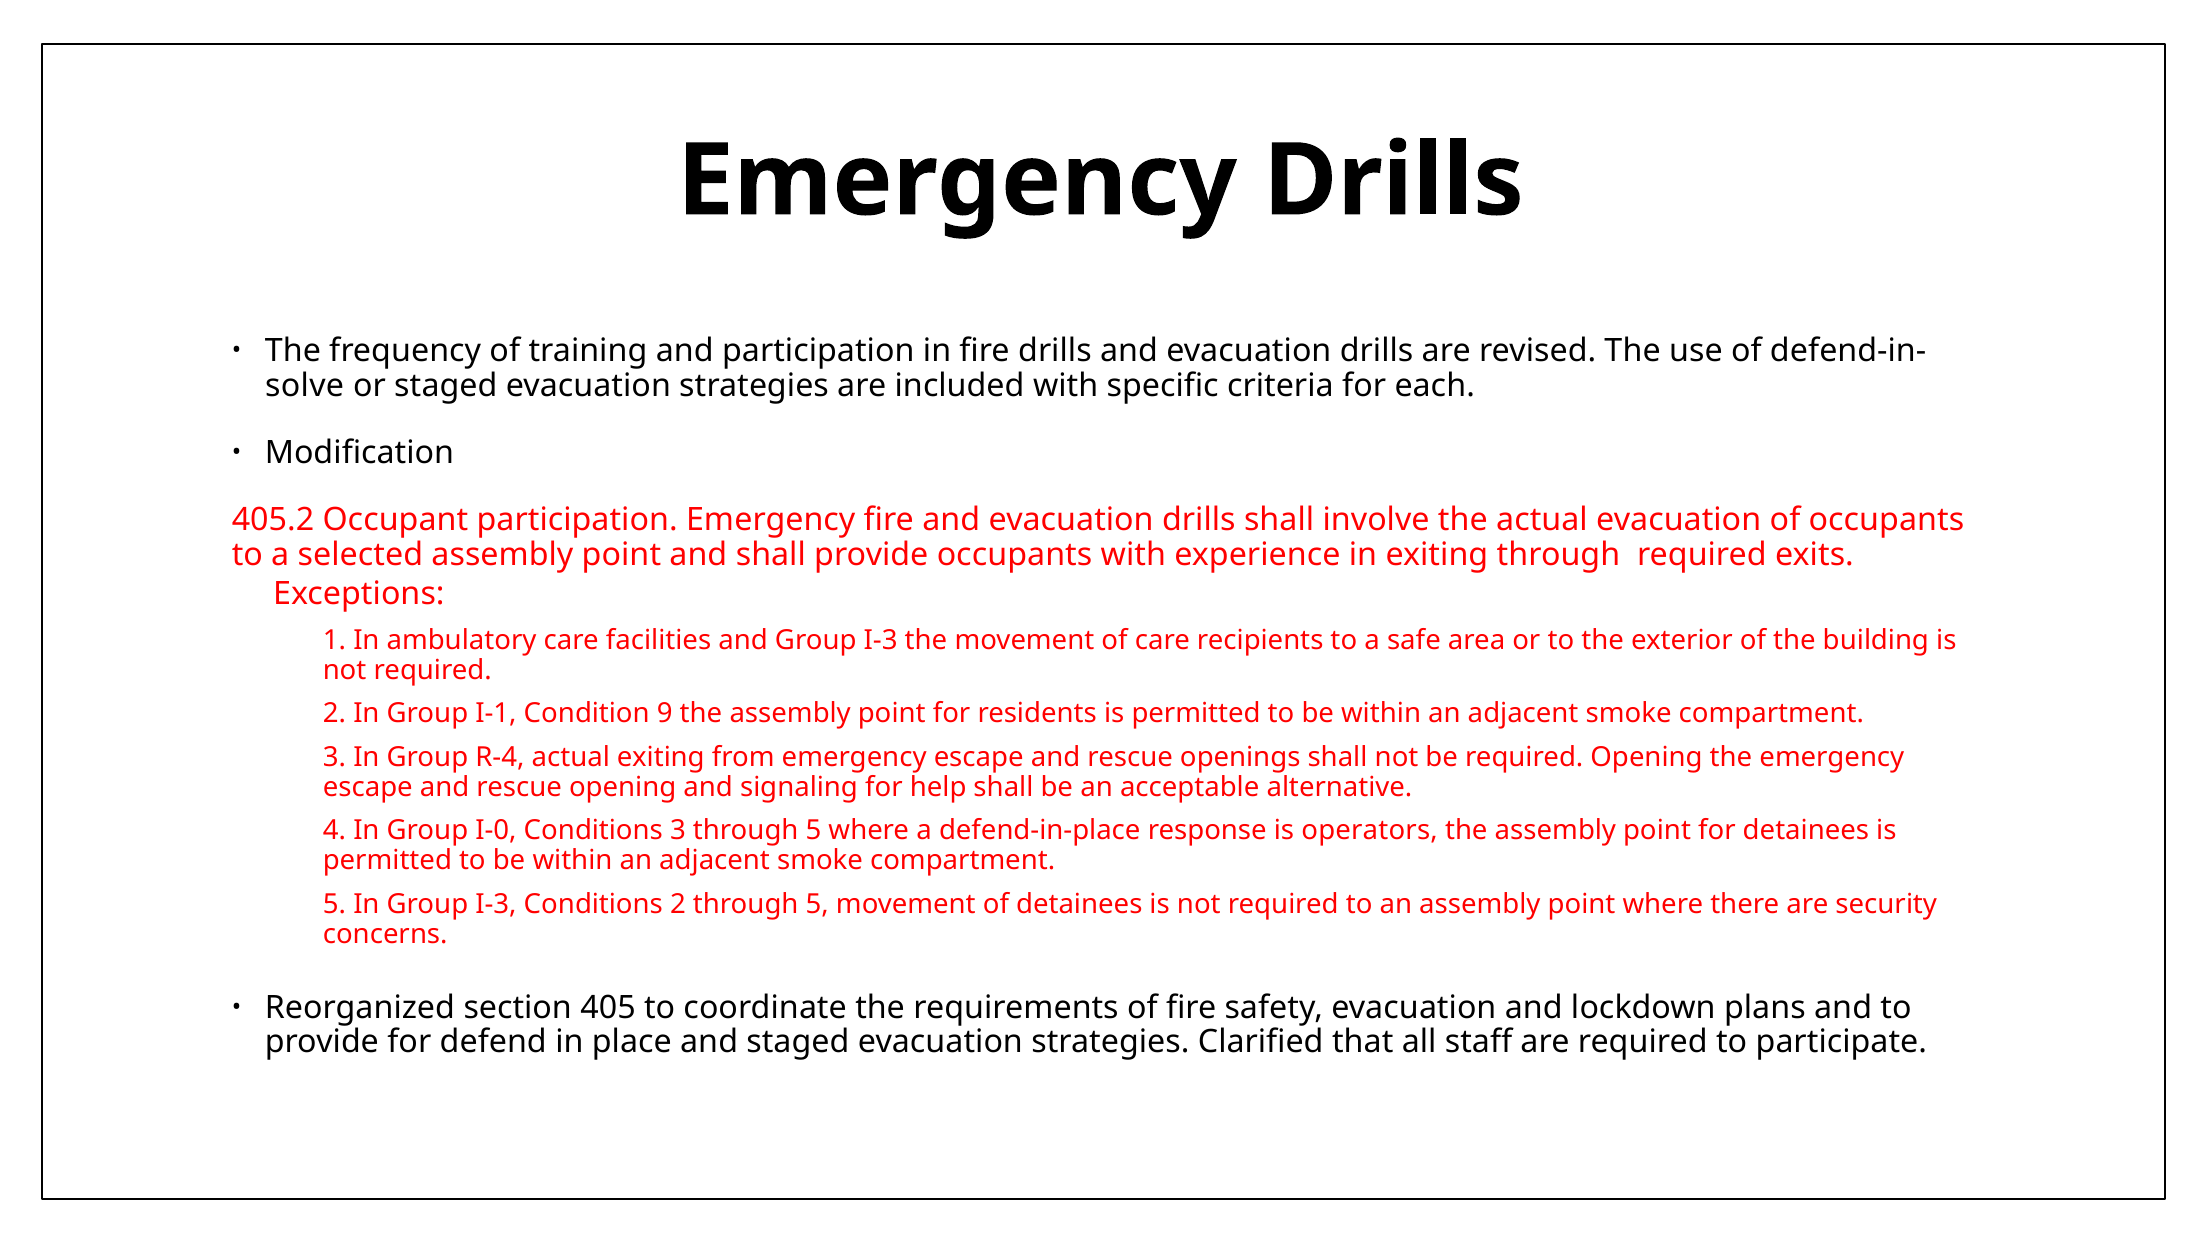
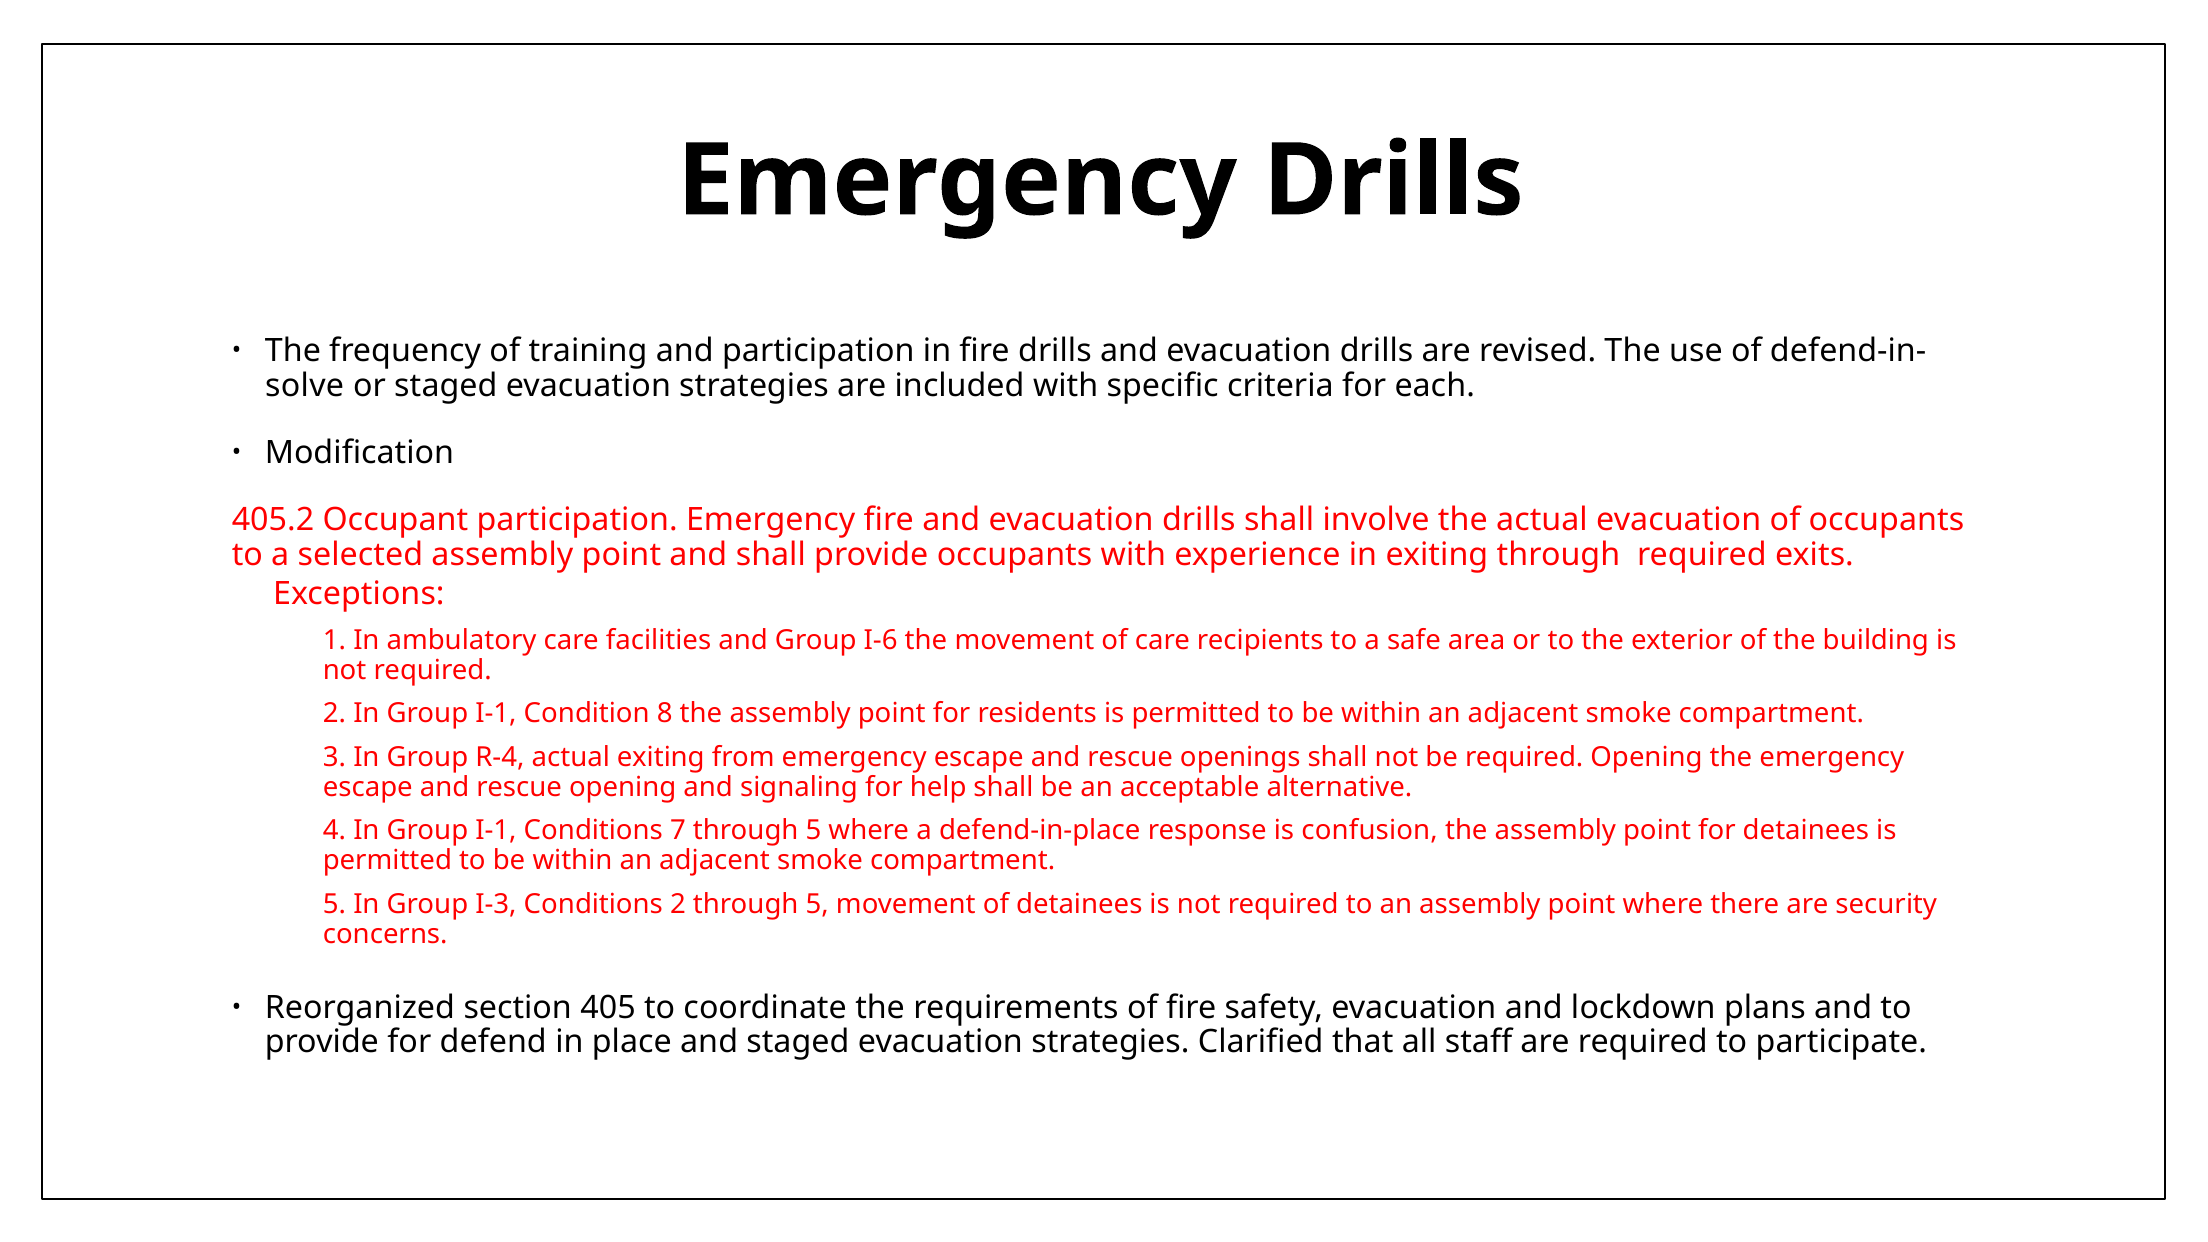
and Group I-3: I-3 -> I-6
9: 9 -> 8
4 In Group I-0: I-0 -> I-1
Conditions 3: 3 -> 7
operators: operators -> confusion
